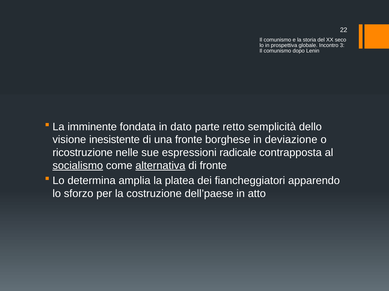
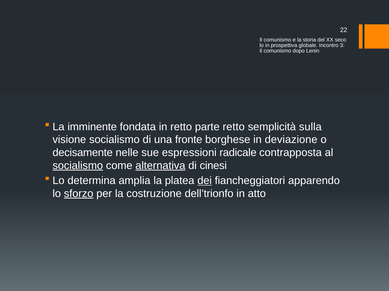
in dato: dato -> retto
dello: dello -> sulla
visione inesistente: inesistente -> socialismo
ricostruzione: ricostruzione -> decisamente
di fronte: fronte -> cinesi
dei underline: none -> present
sforzo underline: none -> present
dell’paese: dell’paese -> dell’trionfo
